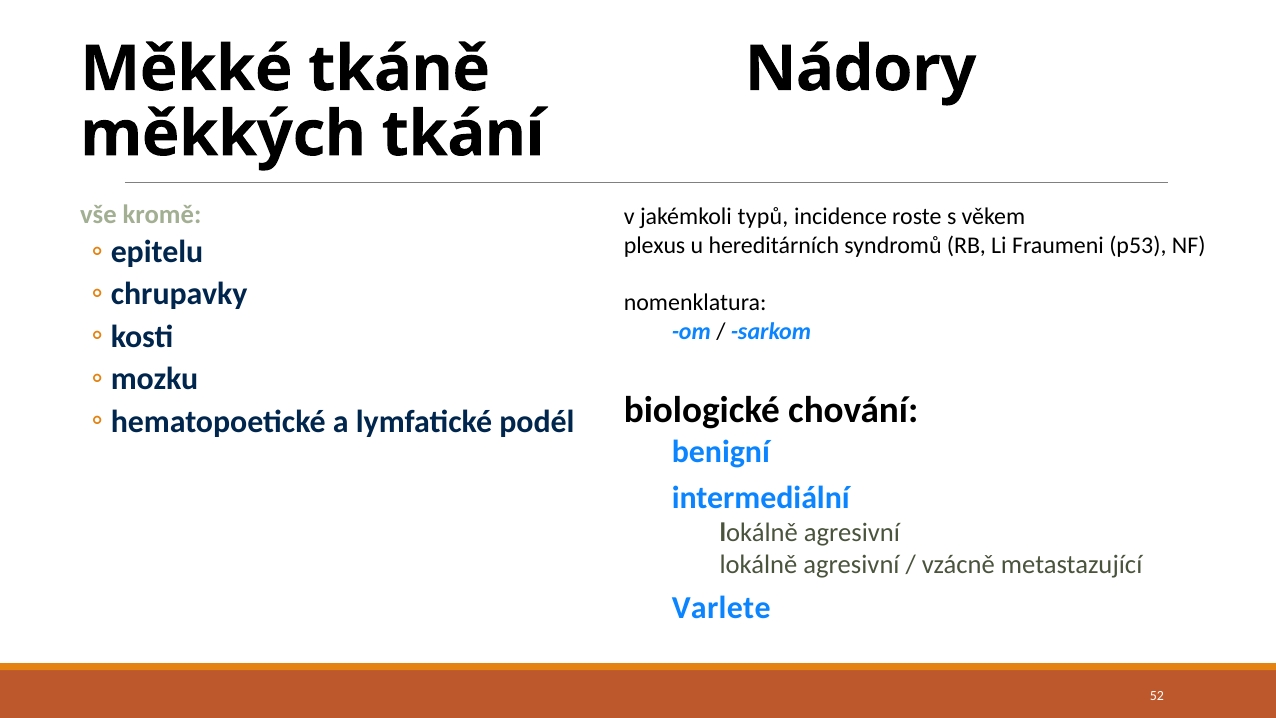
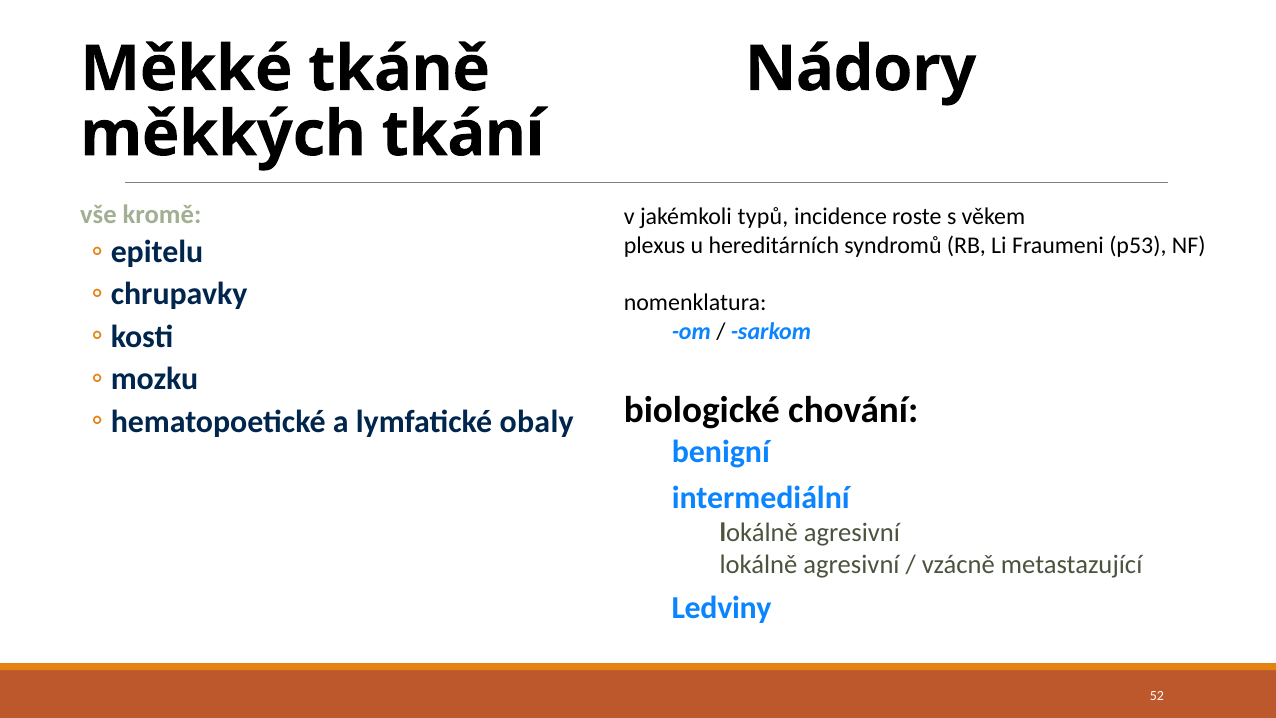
podél: podél -> obaly
Varlete: Varlete -> Ledviny
